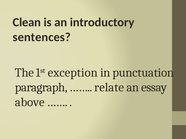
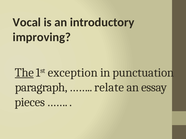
Clean: Clean -> Vocal
sentences: sentences -> improving
The underline: none -> present
above: above -> pieces
